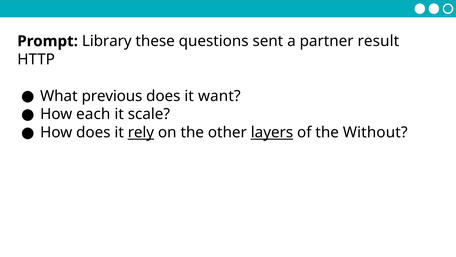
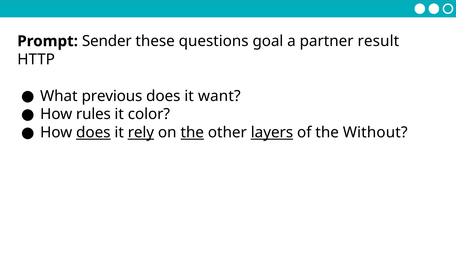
Library: Library -> Sender
sent: sent -> goal
each: each -> rules
scale: scale -> color
does at (93, 132) underline: none -> present
the at (192, 132) underline: none -> present
